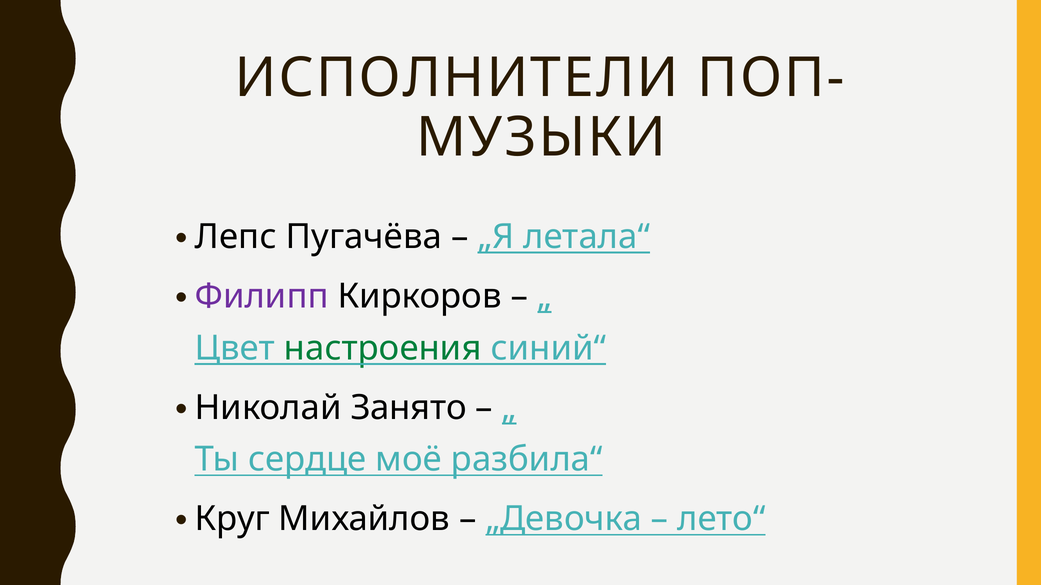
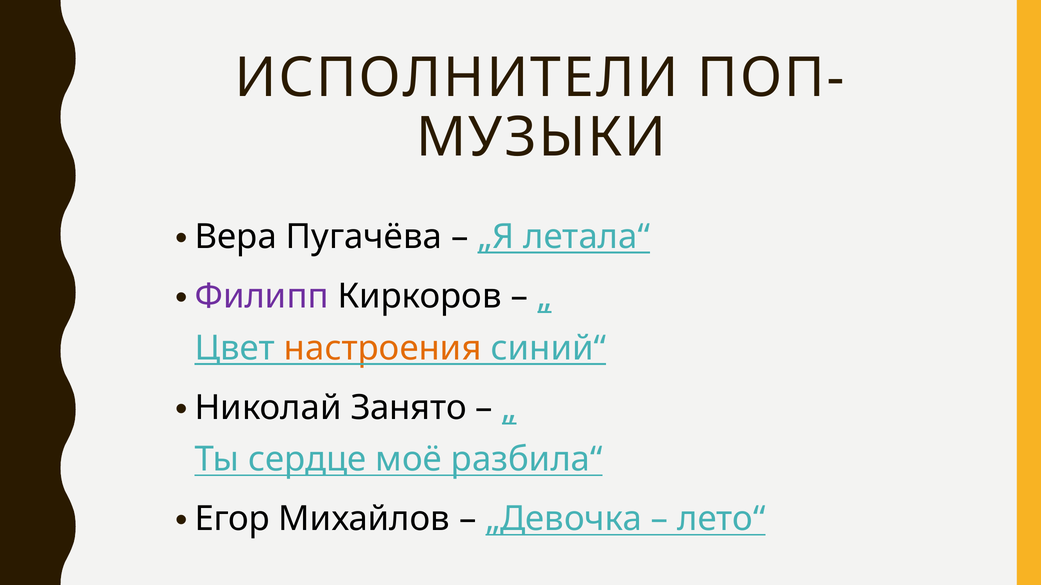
Лепс: Лепс -> Вера
настроения colour: green -> orange
Круг: Круг -> Егор
